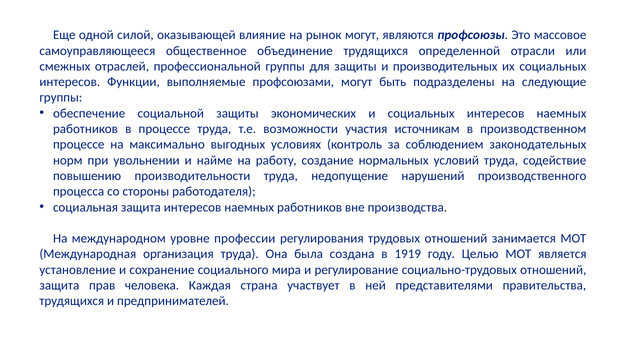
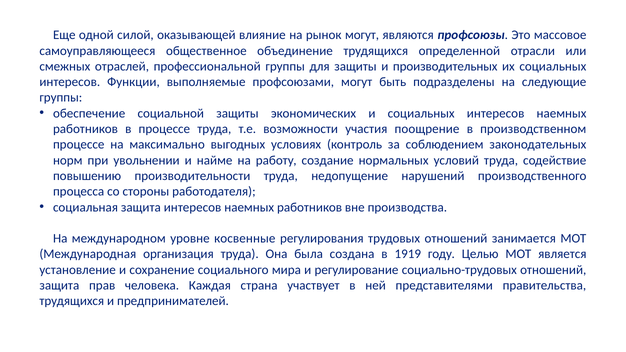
источникам: источникам -> поощрение
профессии: профессии -> косвенные
